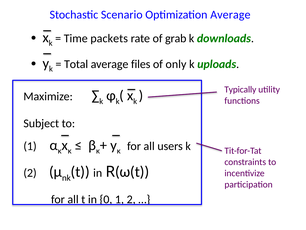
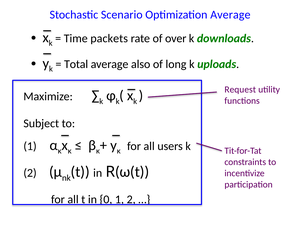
grab: grab -> over
files: files -> also
only: only -> long
Typically: Typically -> Request
